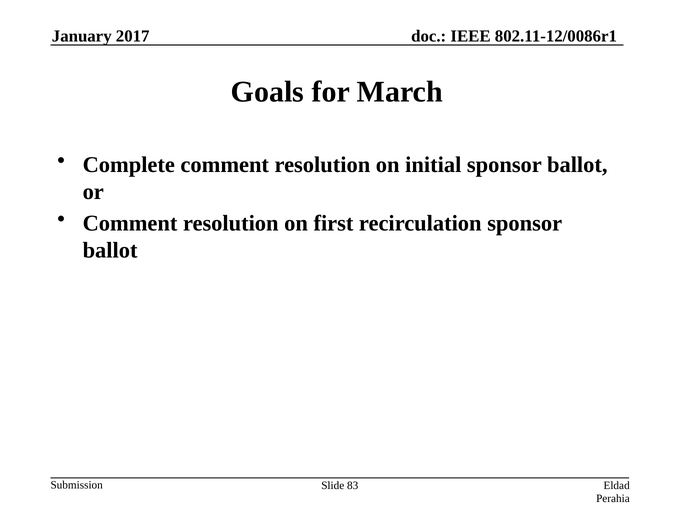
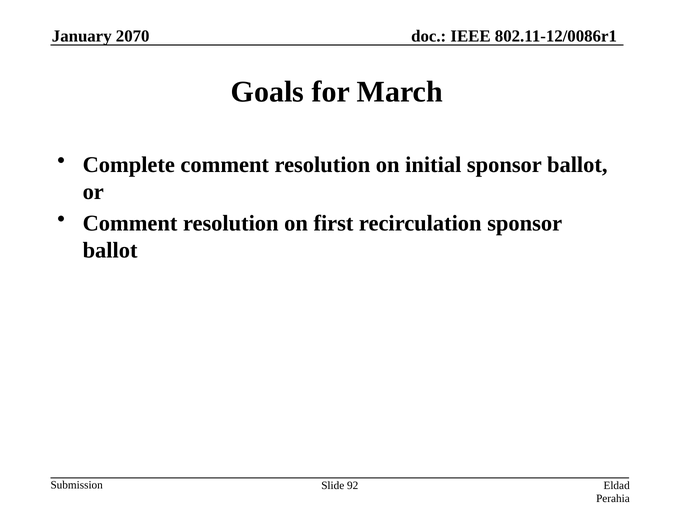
2017: 2017 -> 2070
83: 83 -> 92
